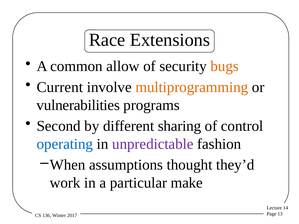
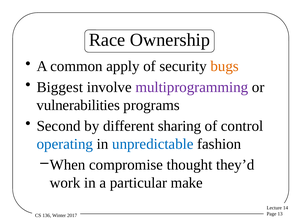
Extensions: Extensions -> Ownership
allow: allow -> apply
Current: Current -> Biggest
multiprogramming colour: orange -> purple
unpredictable colour: purple -> blue
assumptions: assumptions -> compromise
